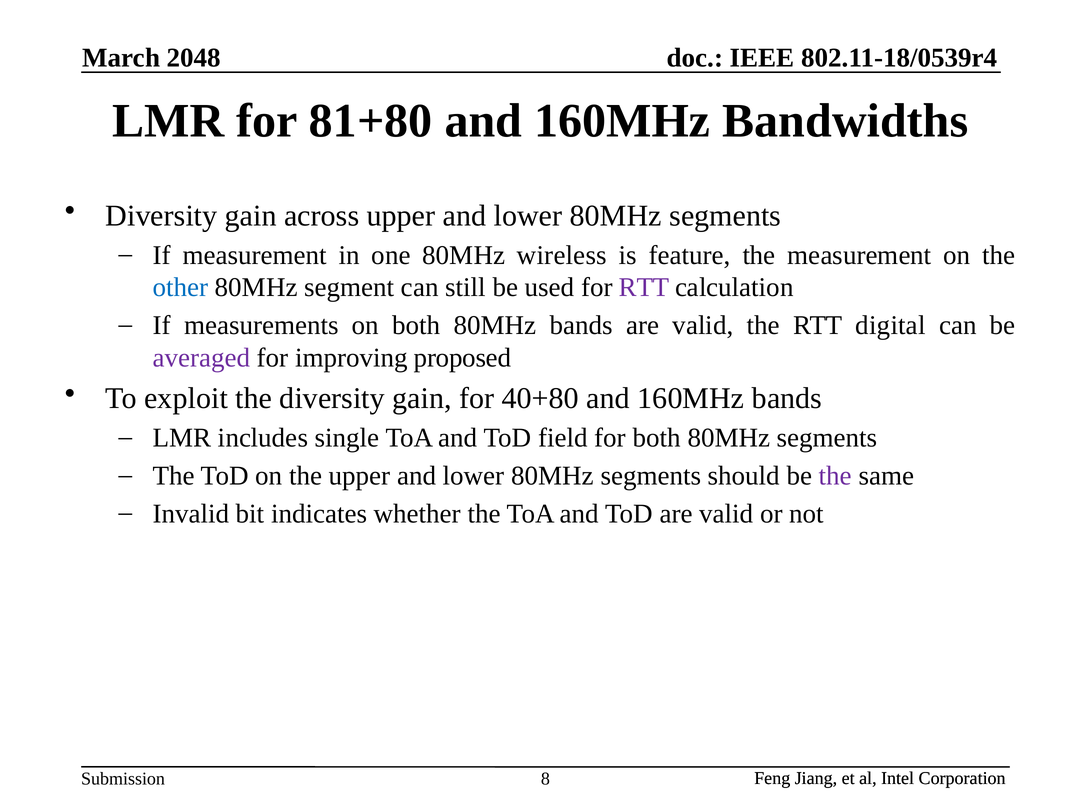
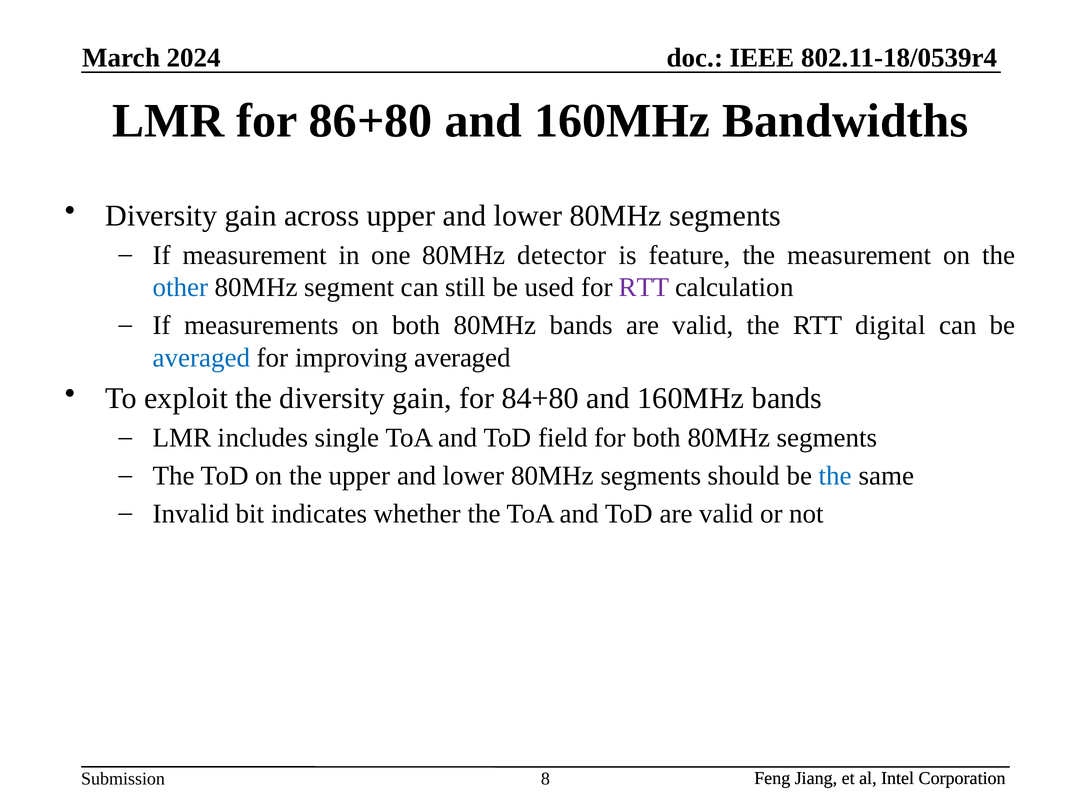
2048: 2048 -> 2024
81+80: 81+80 -> 86+80
wireless: wireless -> detector
averaged at (201, 358) colour: purple -> blue
improving proposed: proposed -> averaged
40+80: 40+80 -> 84+80
the at (835, 476) colour: purple -> blue
